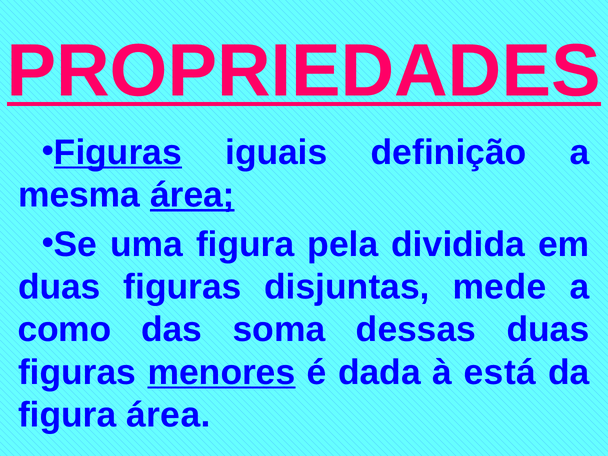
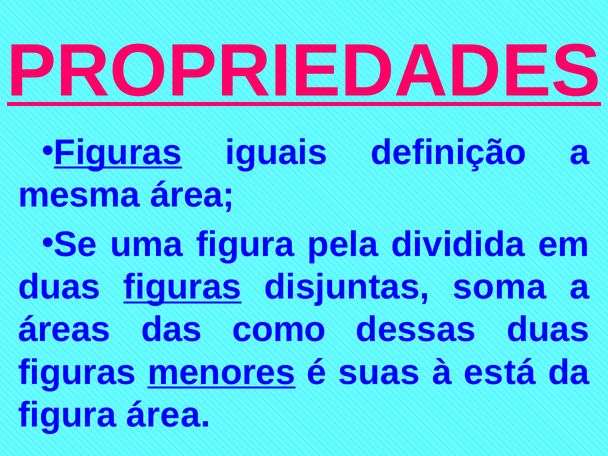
área at (192, 195) underline: present -> none
figuras at (183, 287) underline: none -> present
mede: mede -> soma
como: como -> áreas
soma: soma -> como
dada: dada -> suas
